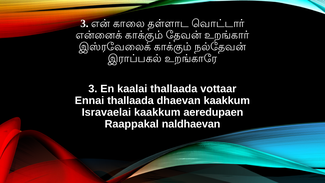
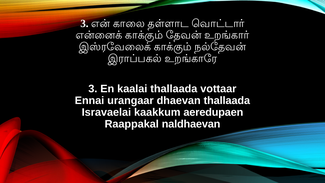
Ennai thallaada: thallaada -> urangaar
dhaevan kaakkum: kaakkum -> thallaada
